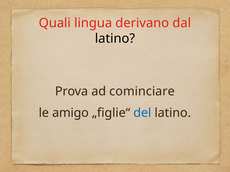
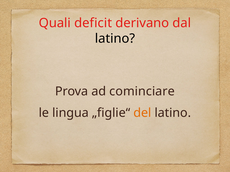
lingua: lingua -> deficit
amigo: amigo -> lingua
del colour: blue -> orange
